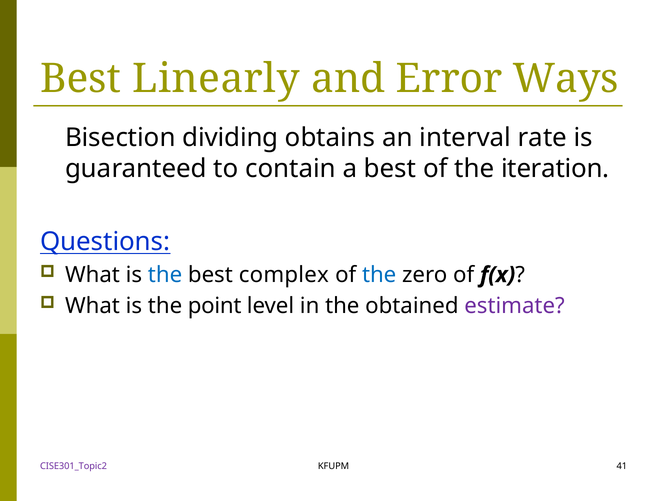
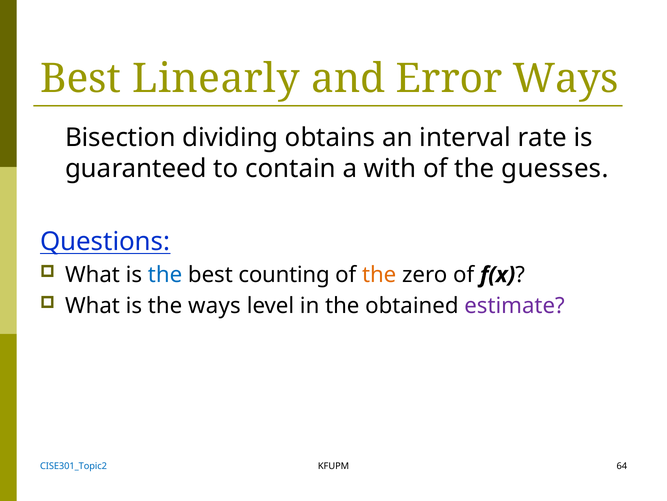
a best: best -> with
iteration: iteration -> guesses
complex: complex -> counting
the at (379, 274) colour: blue -> orange
the point: point -> ways
CISE301_Topic2 colour: purple -> blue
41: 41 -> 64
